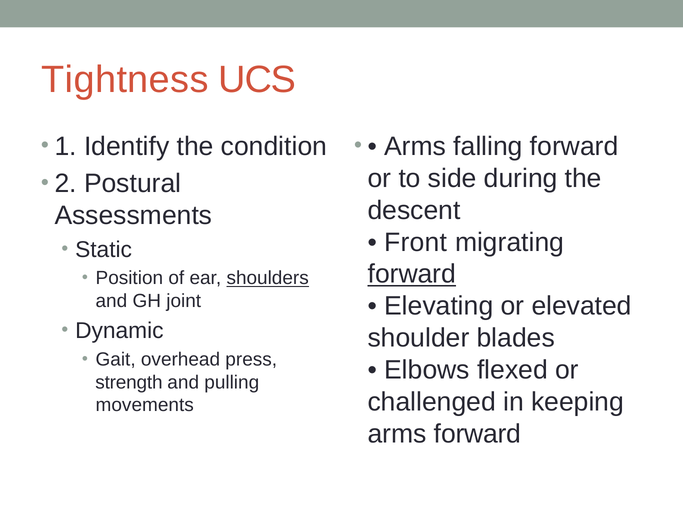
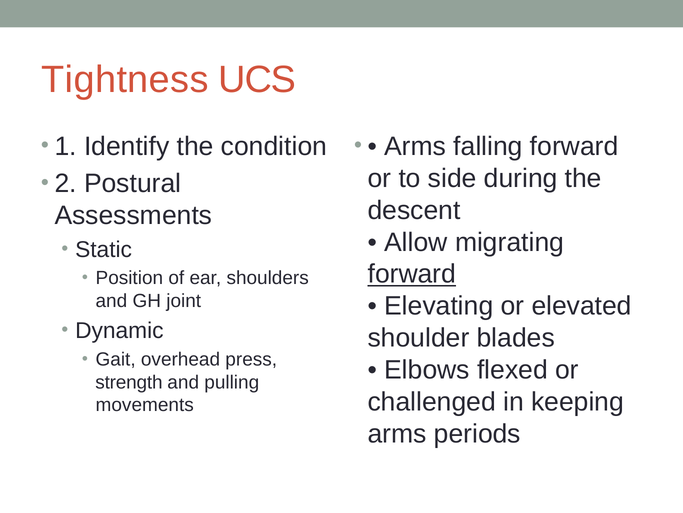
Front: Front -> Allow
shoulders underline: present -> none
arms forward: forward -> periods
